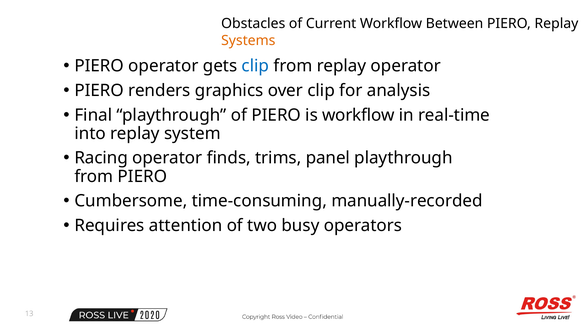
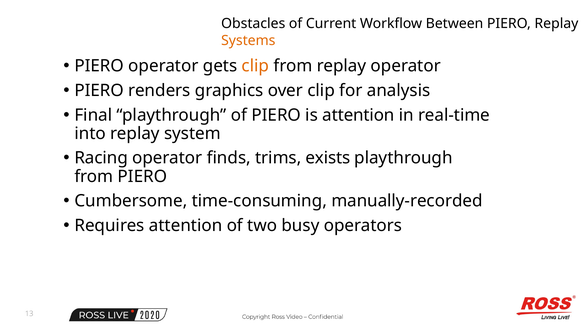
clip at (255, 66) colour: blue -> orange
is workflow: workflow -> attention
panel: panel -> exists
